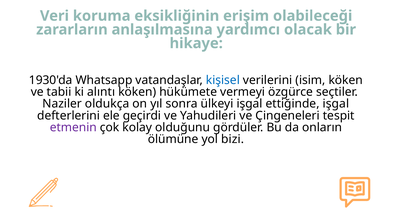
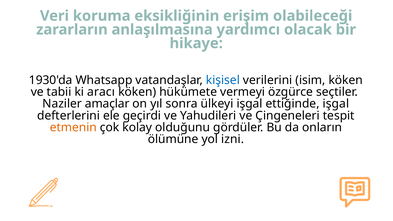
alıntı: alıntı -> aracı
oldukça: oldukça -> amaçlar
etmenin colour: purple -> orange
bizi: bizi -> izni
